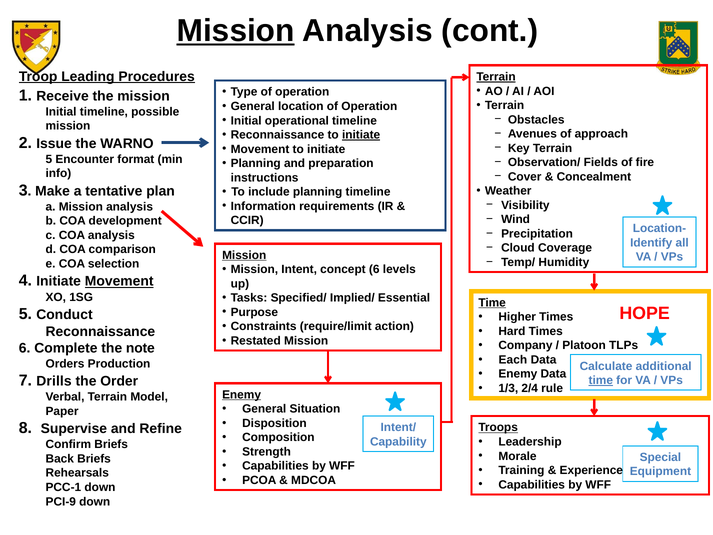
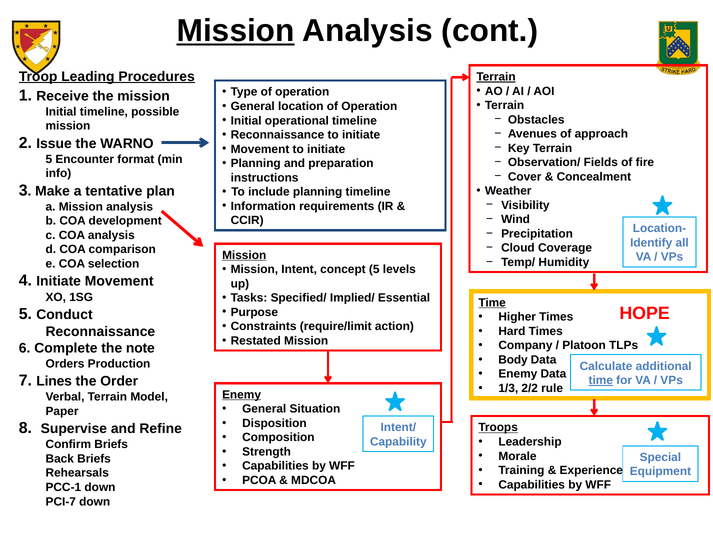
initiate at (361, 135) underline: present -> none
concept 6: 6 -> 5
Movement at (119, 281) underline: present -> none
Each: Each -> Body
Drills: Drills -> Lines
2/4: 2/4 -> 2/2
PCI-9: PCI-9 -> PCI-7
